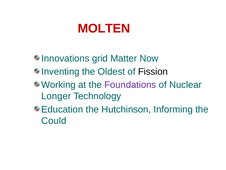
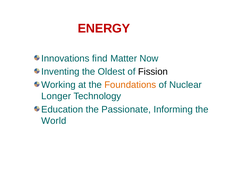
MOLTEN: MOLTEN -> ENERGY
grid: grid -> find
Foundations colour: purple -> orange
Hutchinson: Hutchinson -> Passionate
Could: Could -> World
